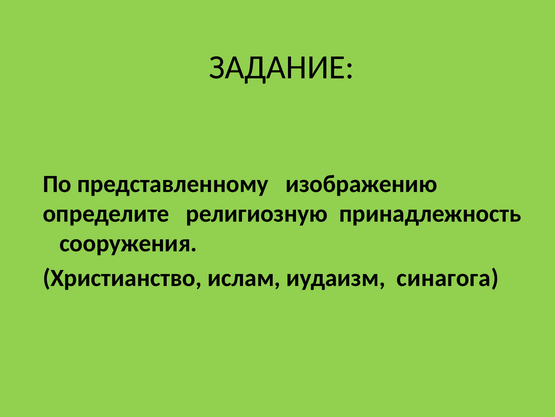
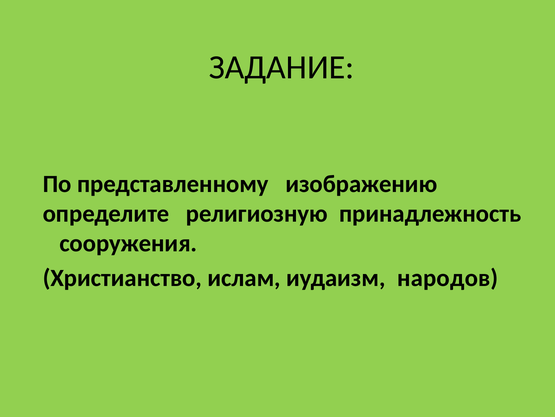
синагога: синагога -> народов
